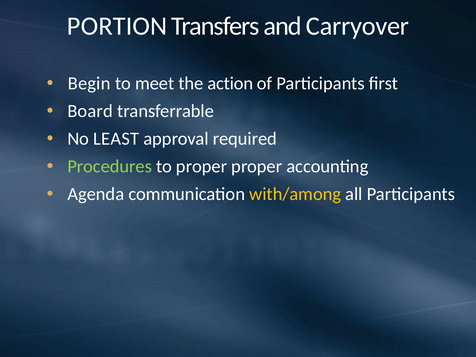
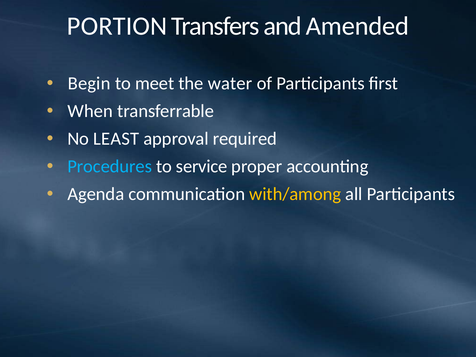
Carryover: Carryover -> Amended
action: action -> water
Board: Board -> When
Procedures colour: light green -> light blue
to proper: proper -> service
